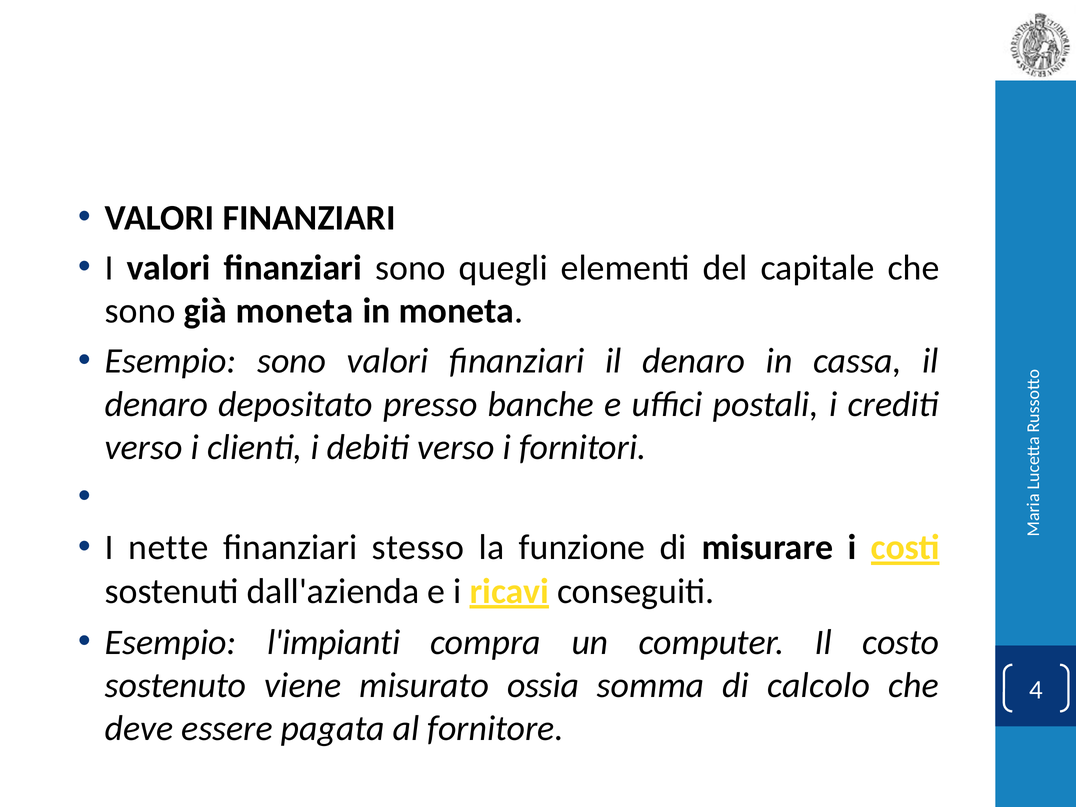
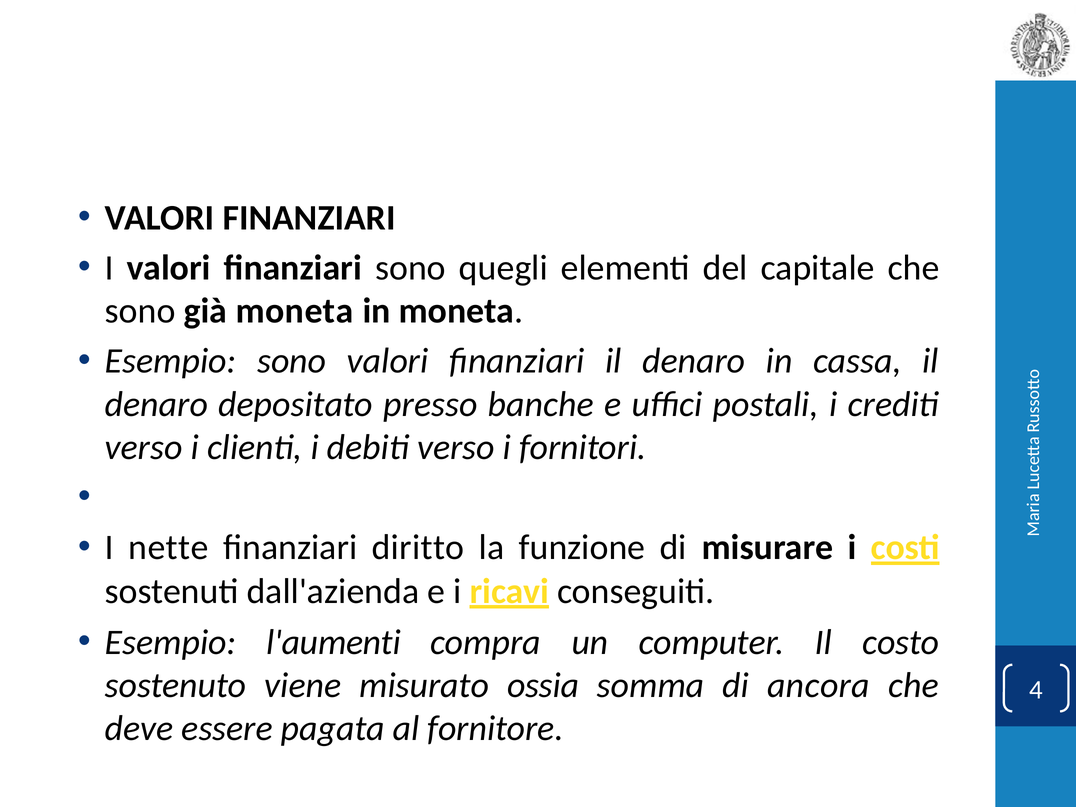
stesso: stesso -> diritto
l'impianti: l'impianti -> l'aumenti
calcolo: calcolo -> ancora
